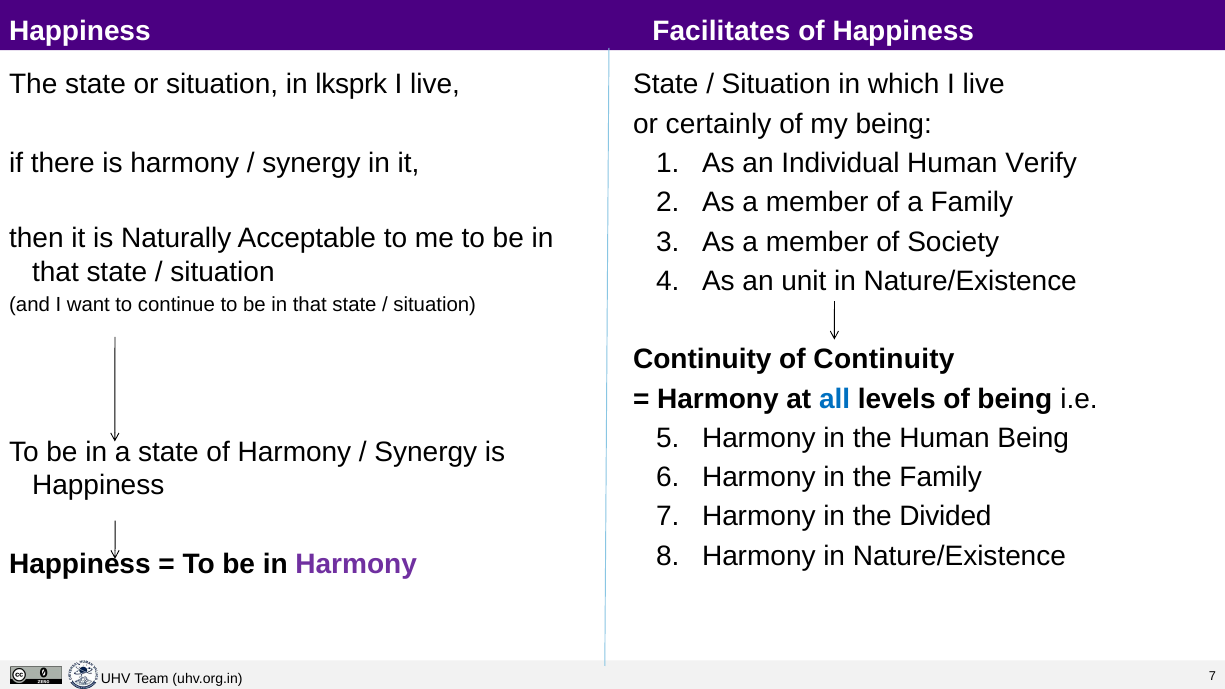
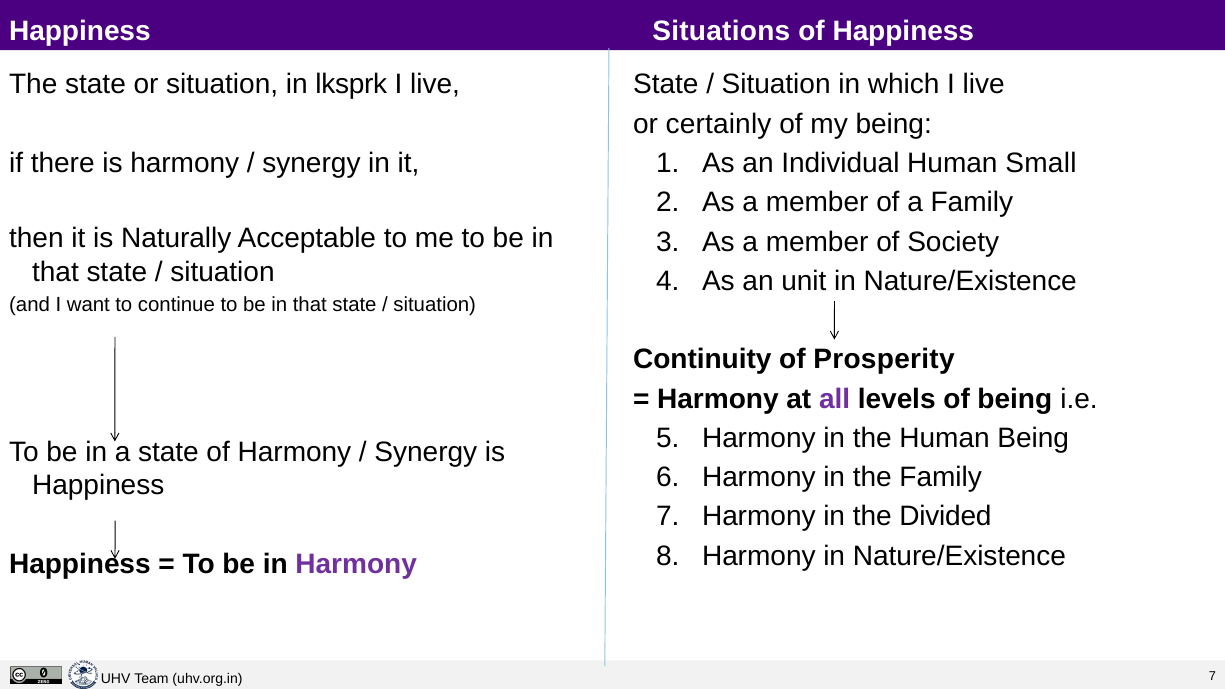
Facilitates: Facilitates -> Situations
Verify: Verify -> Small
of Continuity: Continuity -> Prosperity
all colour: blue -> purple
